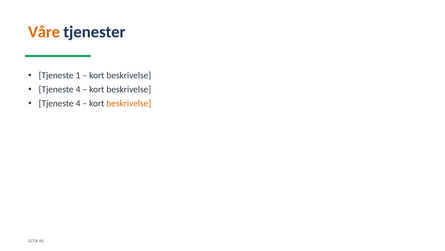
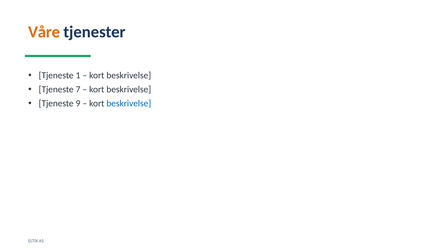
4 at (78, 89): 4 -> 7
4 at (78, 103): 4 -> 9
beskrivelse at (129, 103) colour: orange -> blue
